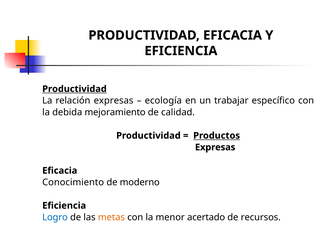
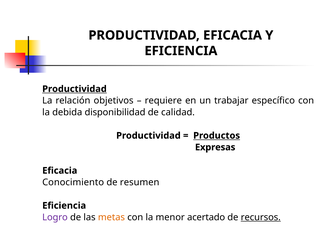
relación expresas: expresas -> objetivos
ecología: ecología -> requiere
mejoramiento: mejoramiento -> disponibilidad
moderno: moderno -> resumen
Logro colour: blue -> purple
recursos underline: none -> present
